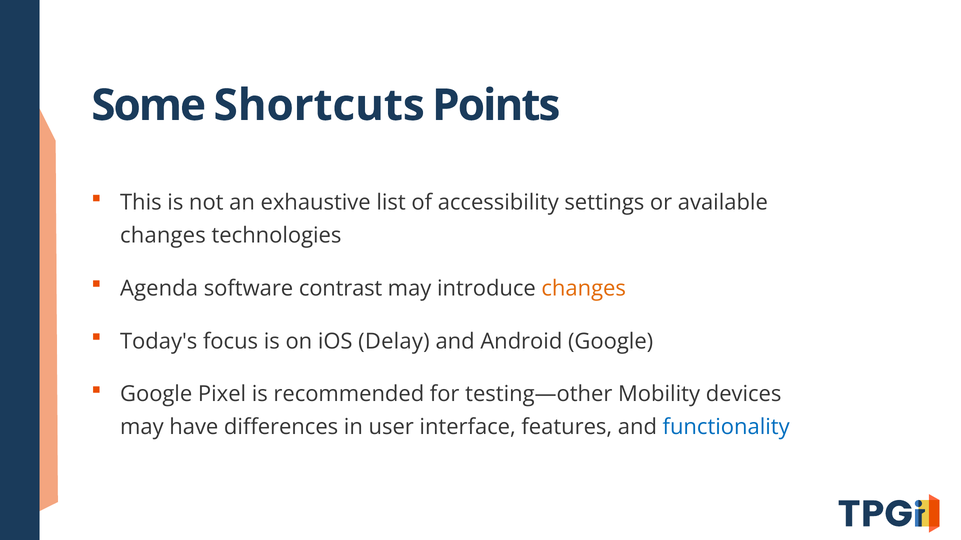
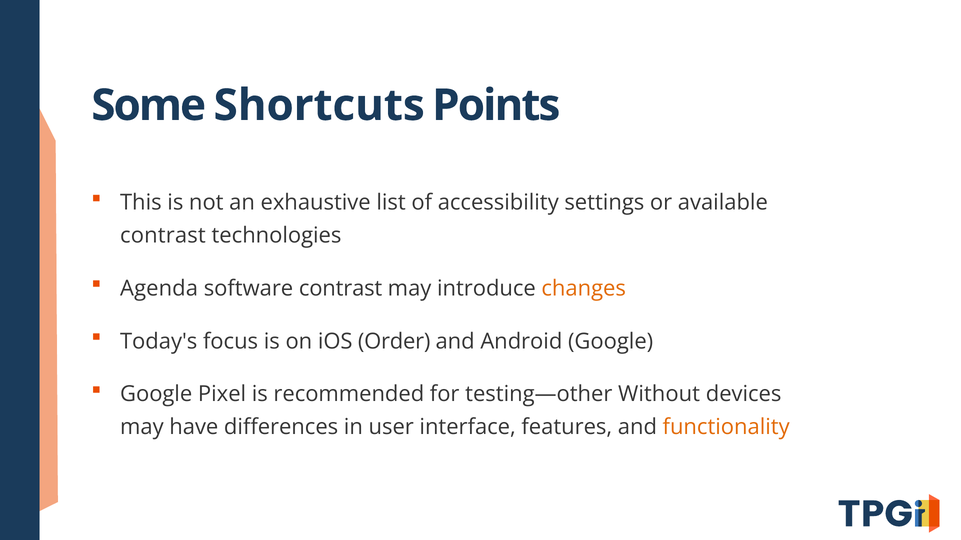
changes at (163, 236): changes -> contrast
Delay: Delay -> Order
Mobility: Mobility -> Without
functionality colour: blue -> orange
